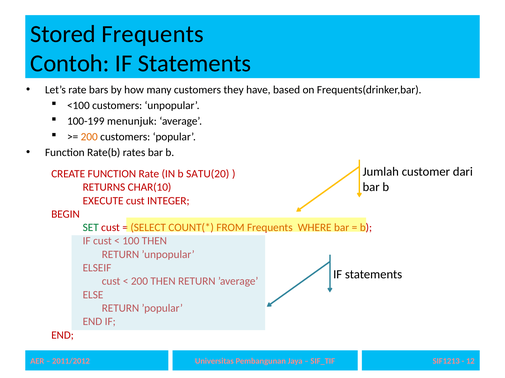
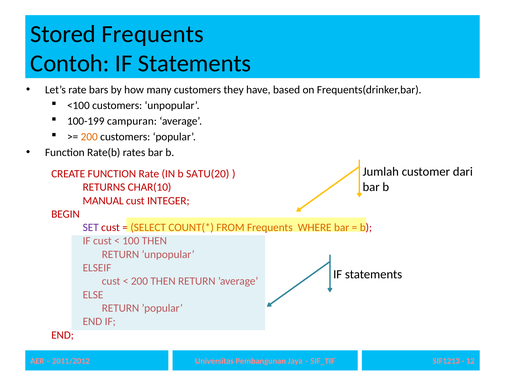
menunjuk: menunjuk -> campuran
EXECUTE: EXECUTE -> MANUAL
SET colour: green -> purple
